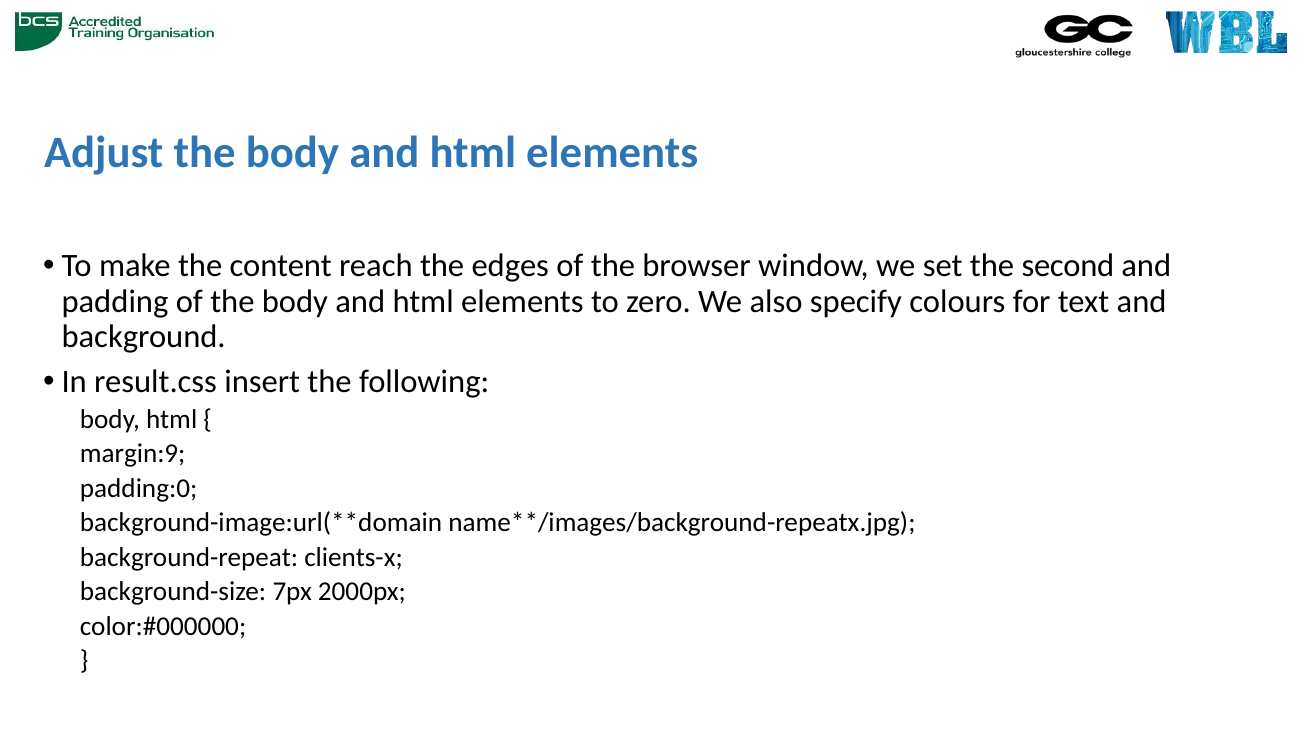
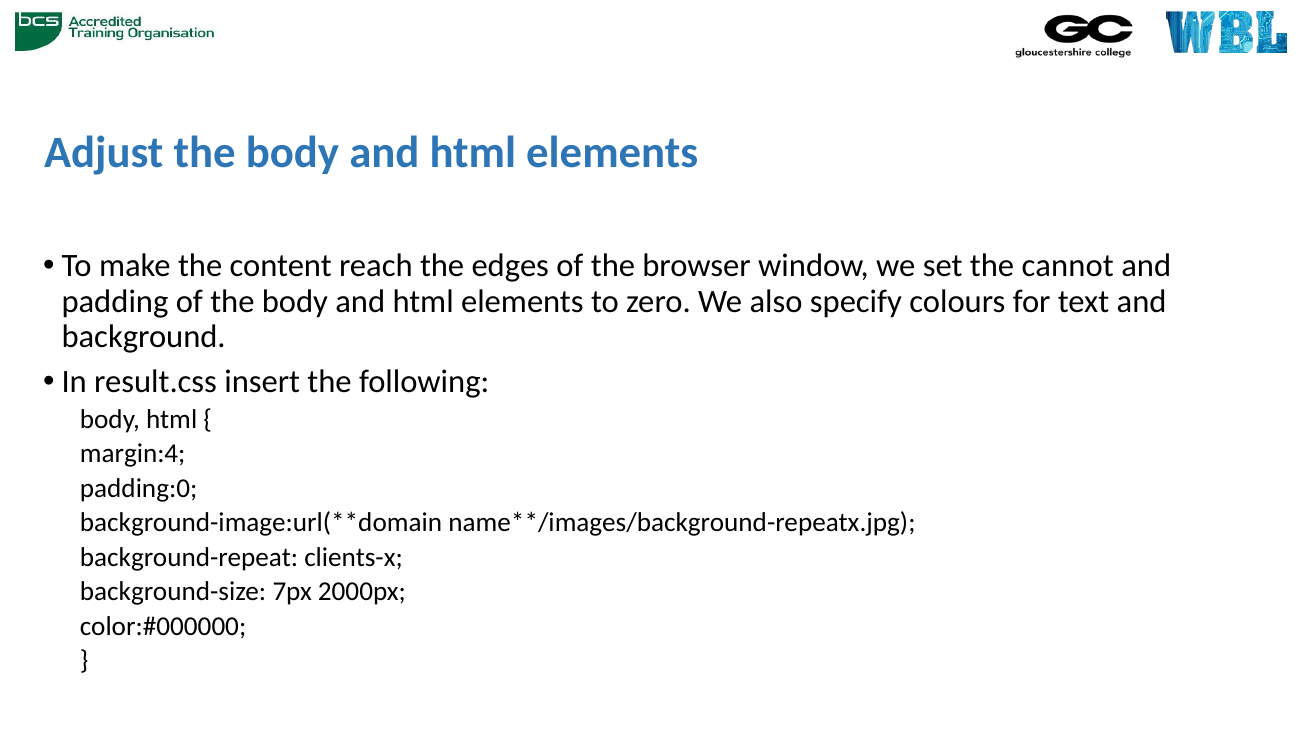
second: second -> cannot
margin:9: margin:9 -> margin:4
